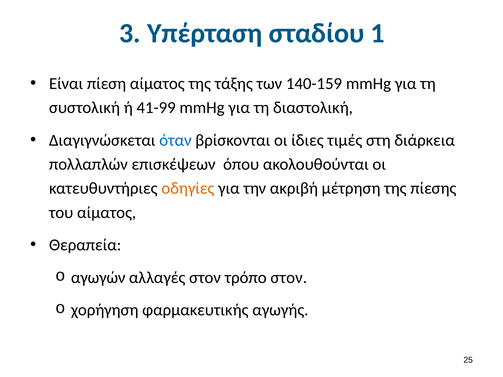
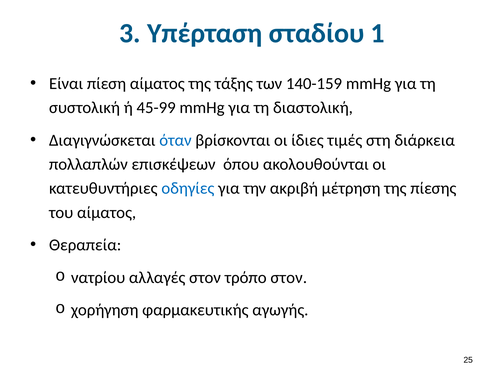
41-99: 41-99 -> 45-99
οδηγίες colour: orange -> blue
αγωγών: αγωγών -> νατρίου
